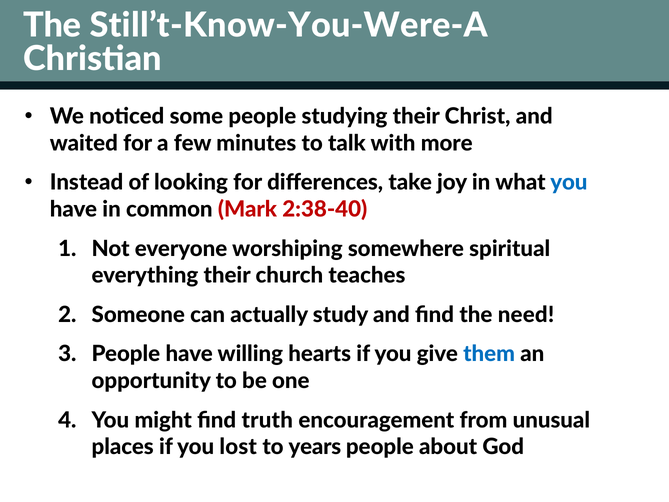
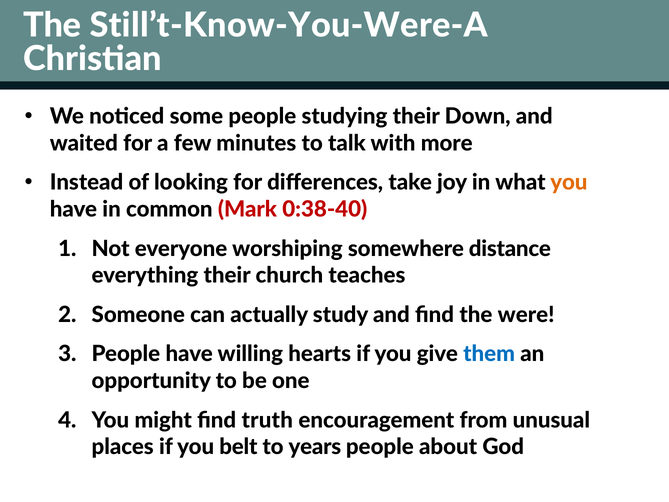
Christ: Christ -> Down
you at (569, 183) colour: blue -> orange
2:38-40: 2:38-40 -> 0:38-40
spiritual: spiritual -> distance
need: need -> were
lost: lost -> belt
